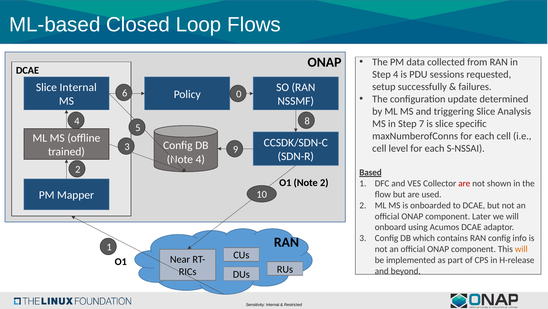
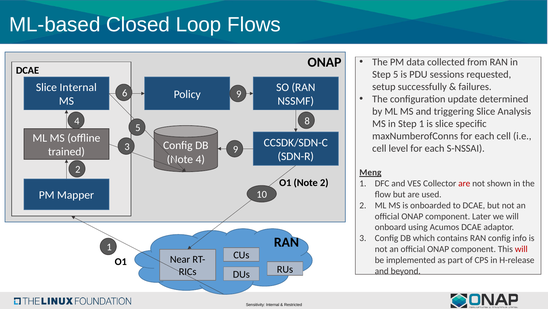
Step 4: 4 -> 5
6 0: 0 -> 9
Step 7: 7 -> 1
Based: Based -> Meng
will at (521, 249) colour: orange -> red
